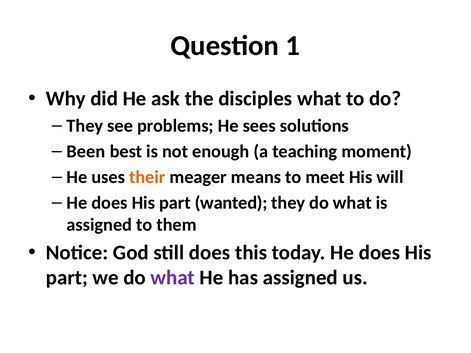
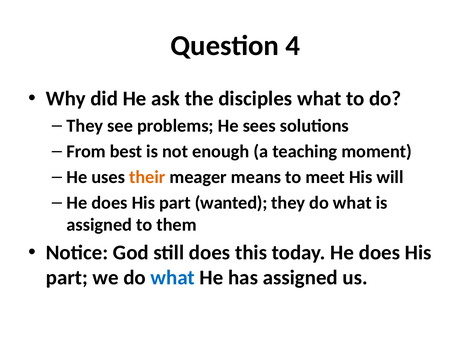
1: 1 -> 4
Been: Been -> From
what at (173, 278) colour: purple -> blue
